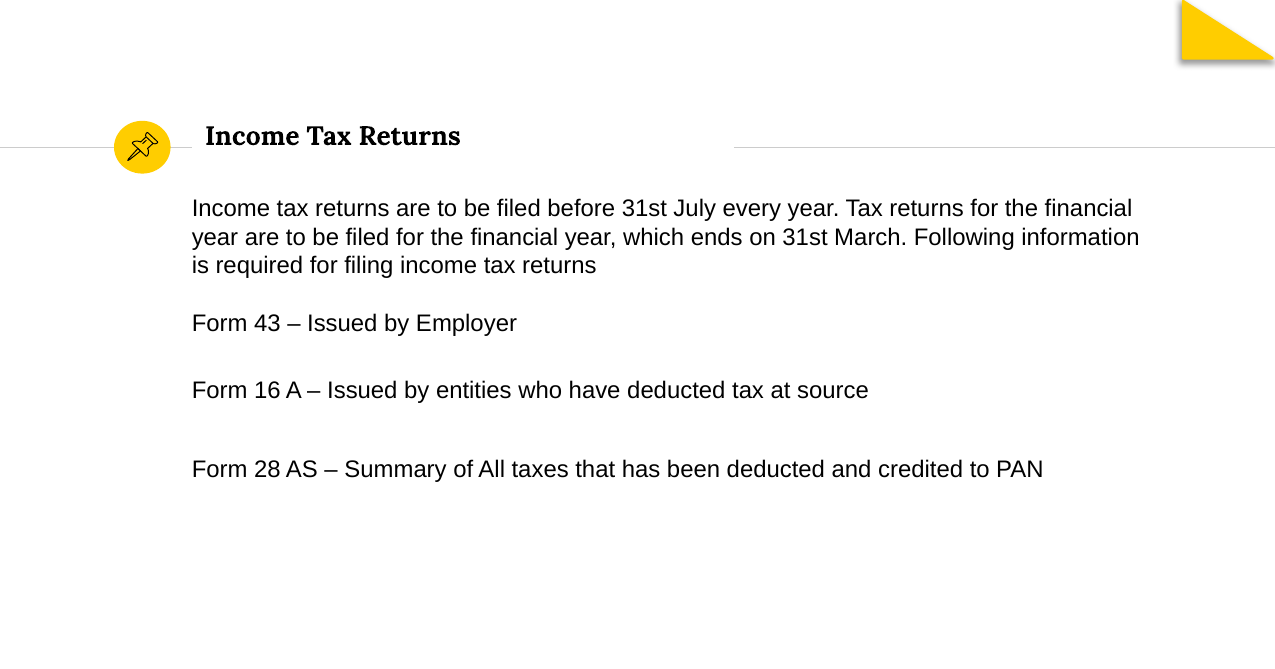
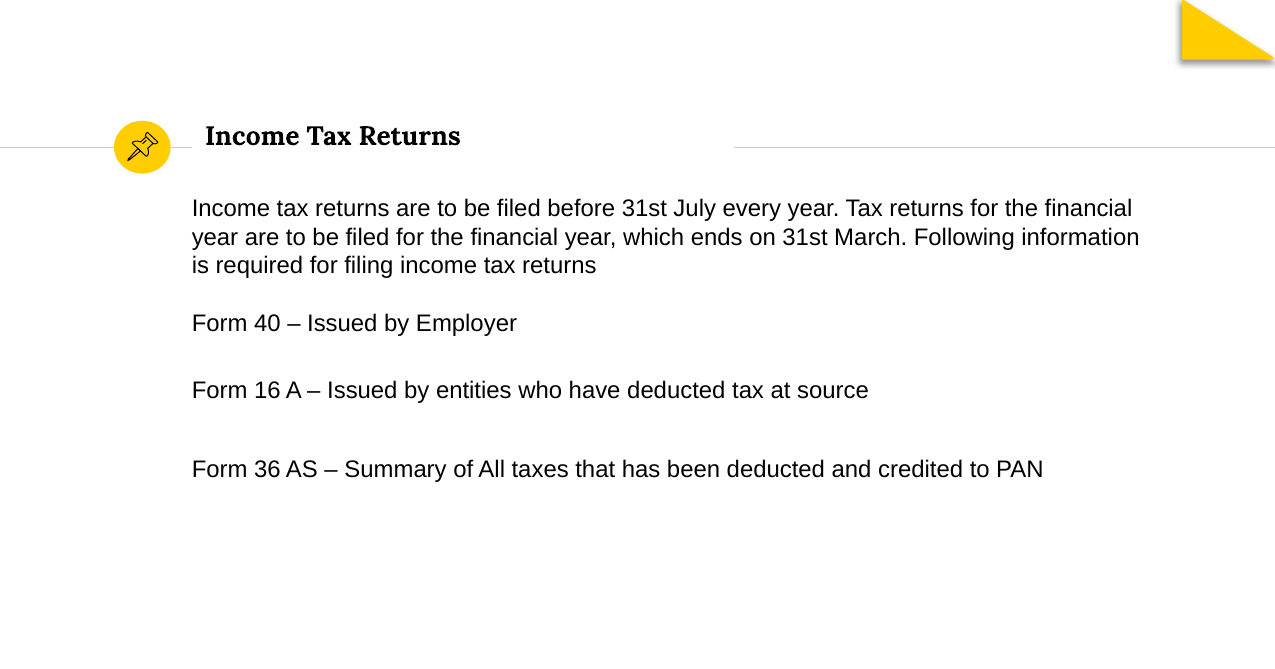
43: 43 -> 40
28: 28 -> 36
